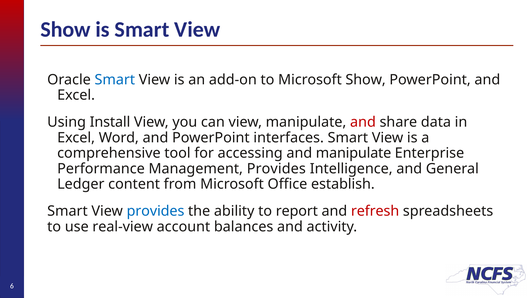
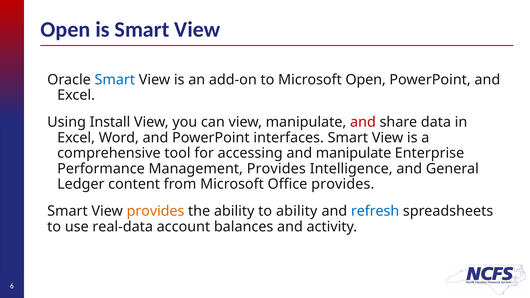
Show at (66, 30): Show -> Open
Microsoft Show: Show -> Open
Office establish: establish -> provides
provides at (156, 211) colour: blue -> orange
to report: report -> ability
refresh colour: red -> blue
real-view: real-view -> real-data
